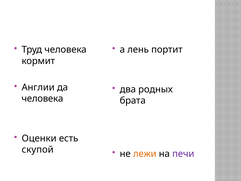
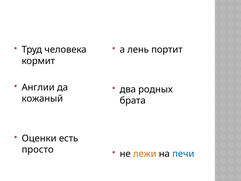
человека at (42, 99): человека -> кожаный
скупой: скупой -> просто
печи colour: purple -> blue
